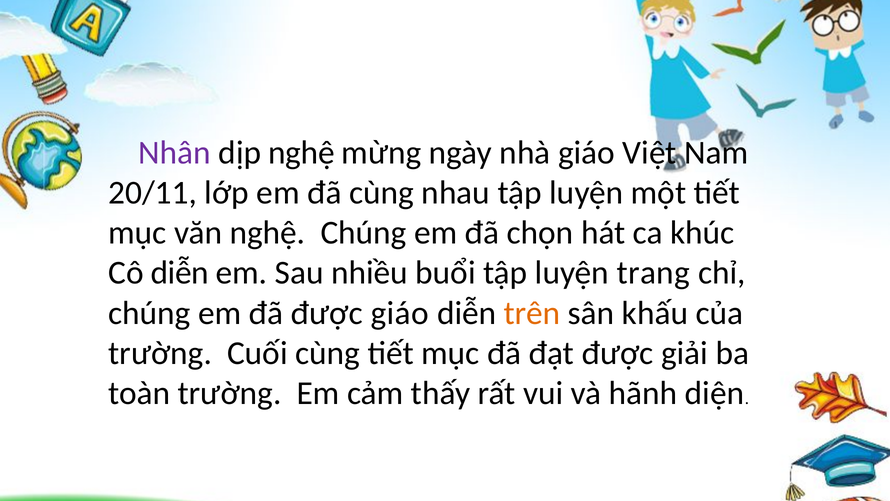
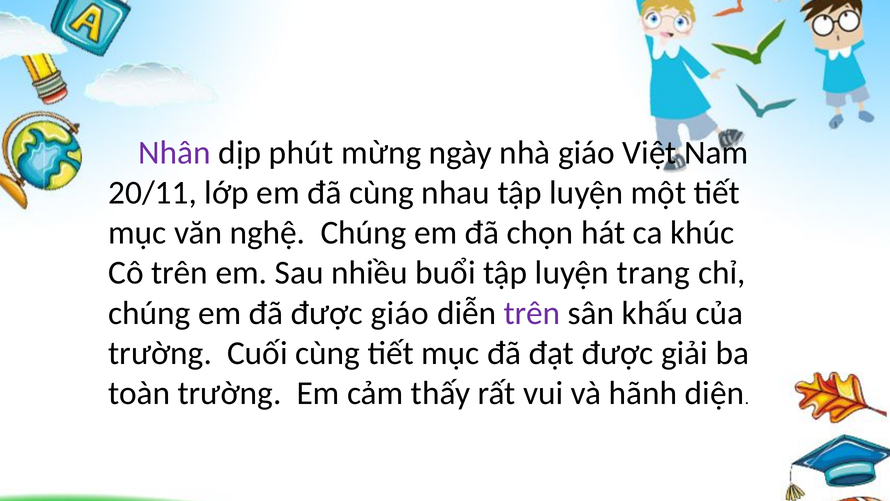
dịp nghệ: nghệ -> phút
Cô diễn: diễn -> trên
trên at (532, 313) colour: orange -> purple
